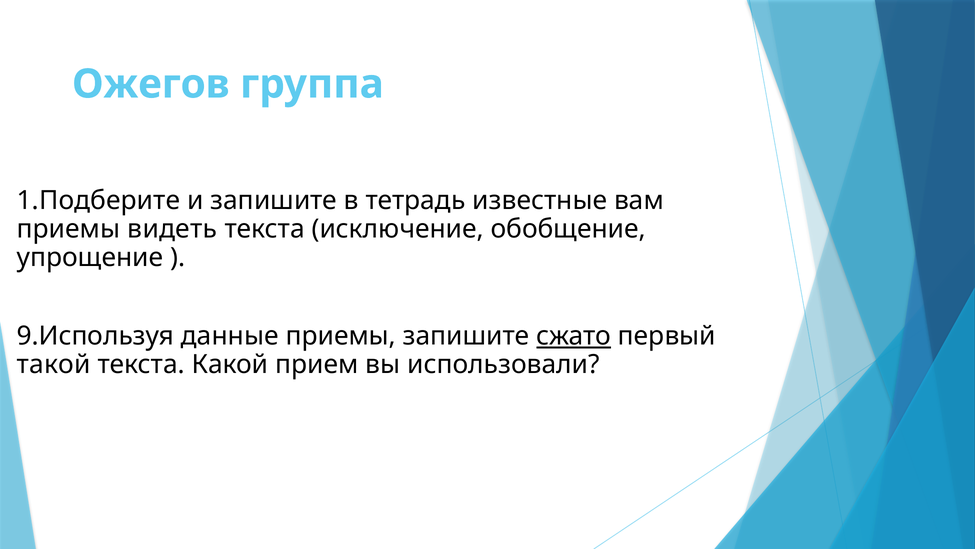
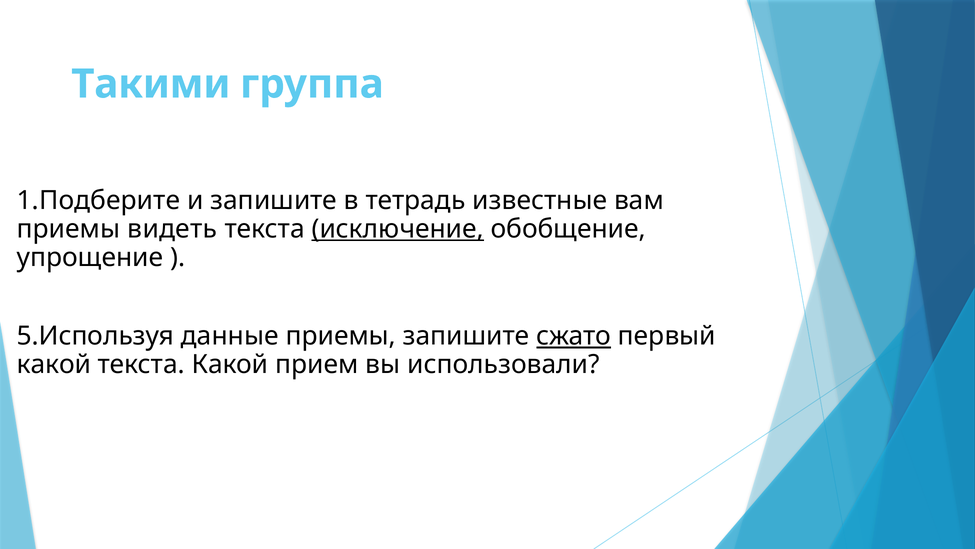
Ожегов: Ожегов -> Такими
исключение underline: none -> present
9.Используя: 9.Используя -> 5.Используя
такой at (54, 364): такой -> какой
